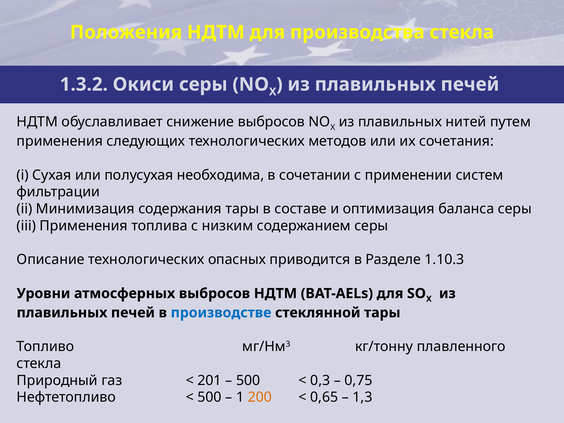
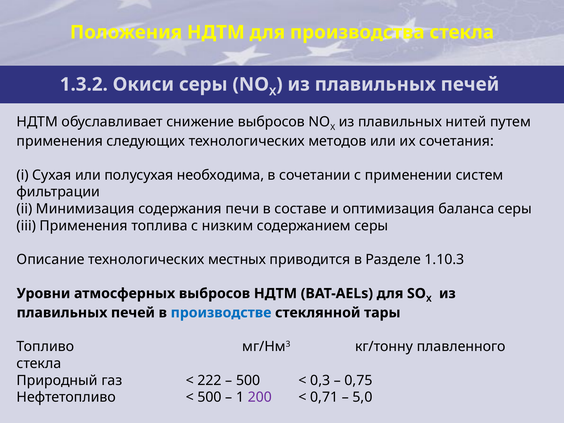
содержания тары: тары -> печи
опасных: опасных -> местных
201: 201 -> 222
200 colour: orange -> purple
0,65: 0,65 -> 0,71
1,3: 1,3 -> 5,0
